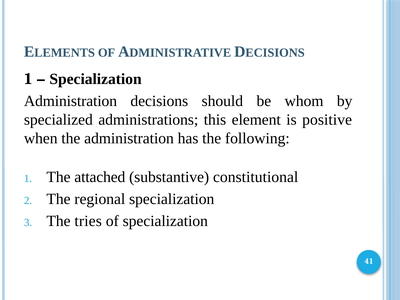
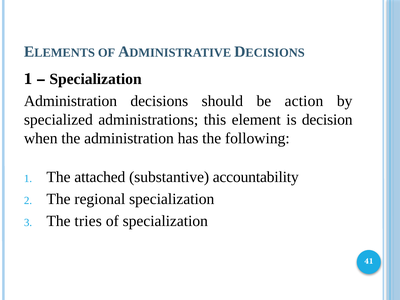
whom: whom -> action
positive: positive -> decision
constitutional: constitutional -> accountability
